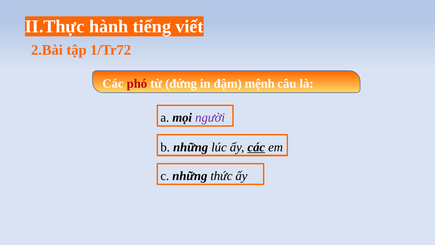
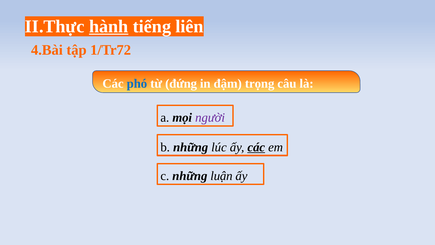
hành underline: none -> present
viết: viết -> liên
2.Bài: 2.Bài -> 4.Bài
phó colour: red -> blue
mệnh: mệnh -> trọng
thức: thức -> luận
